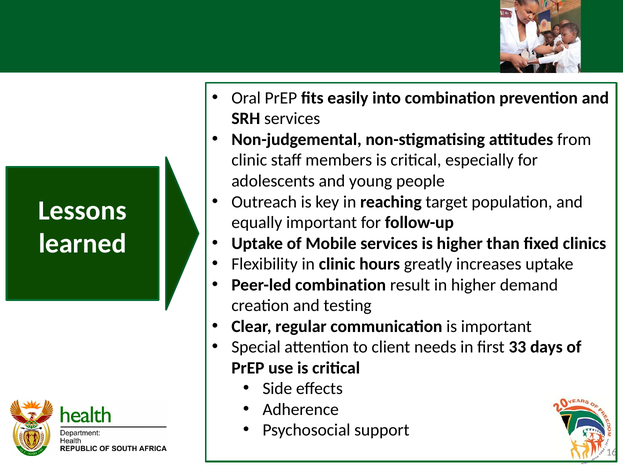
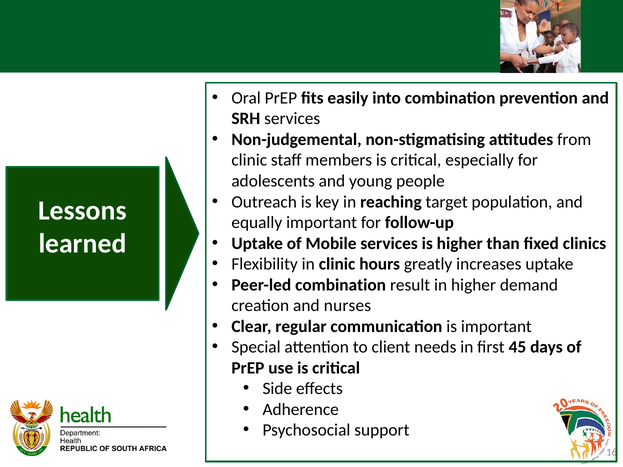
testing: testing -> nurses
33: 33 -> 45
